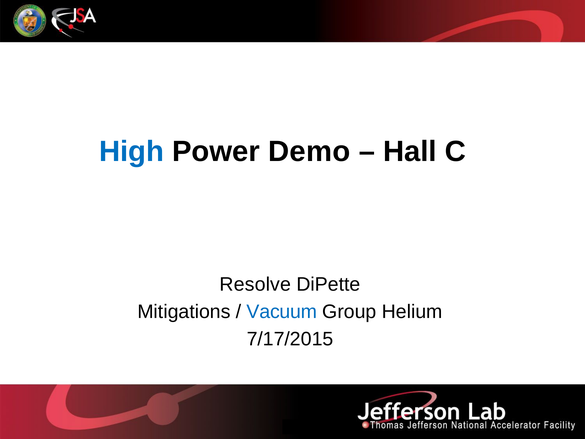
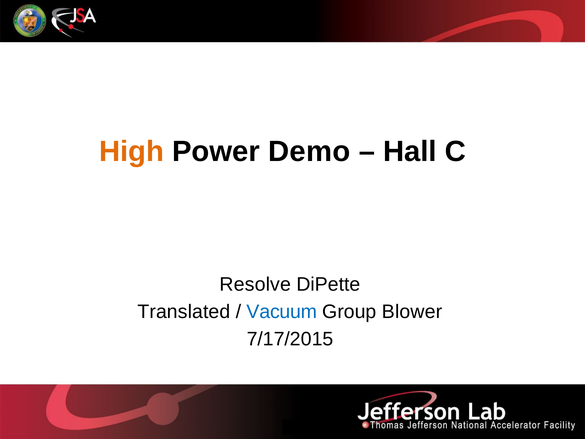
High colour: blue -> orange
Mitigations: Mitigations -> Translated
Helium: Helium -> Blower
